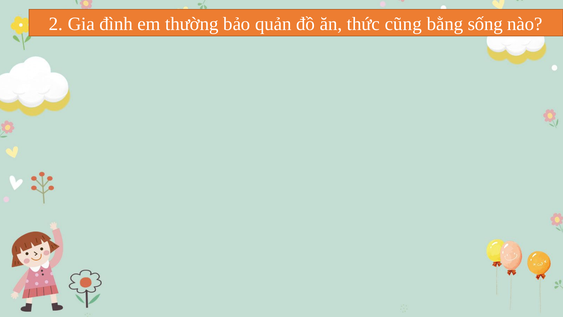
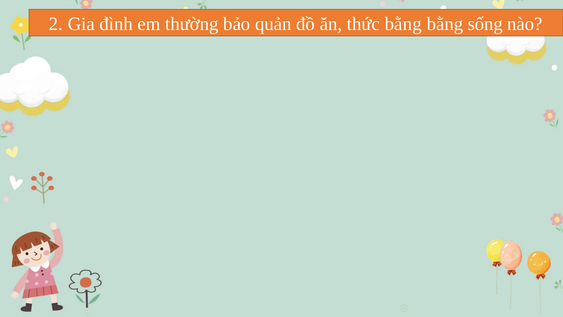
thức cũng: cũng -> bằng
